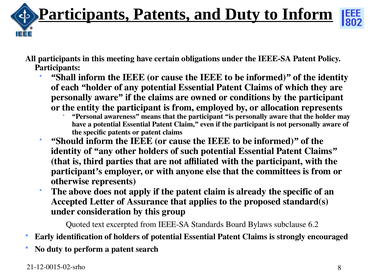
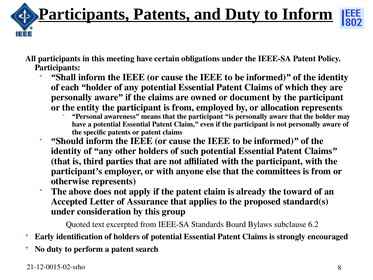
conditions: conditions -> document
already the specific: specific -> toward
